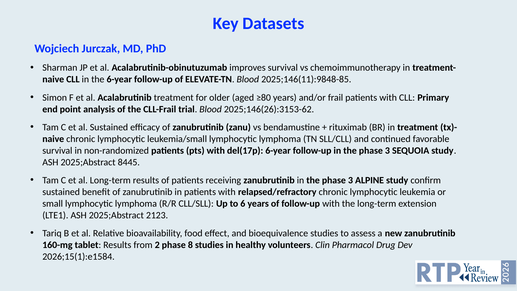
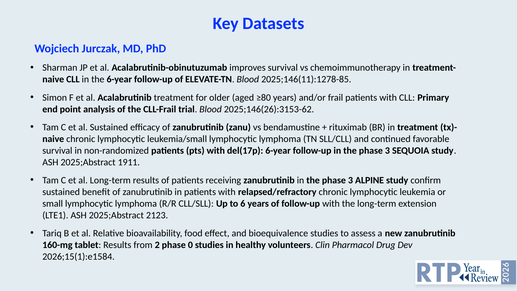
2025;146(11):9848-85: 2025;146(11):9848-85 -> 2025;146(11):1278-85
8445: 8445 -> 1911
8: 8 -> 0
